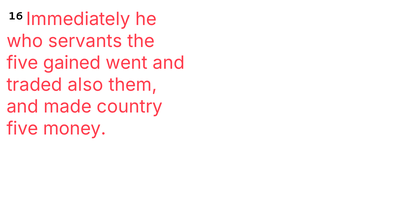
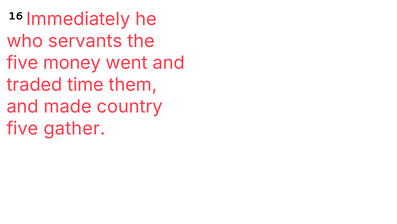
gained: gained -> money
also: also -> time
money: money -> gather
